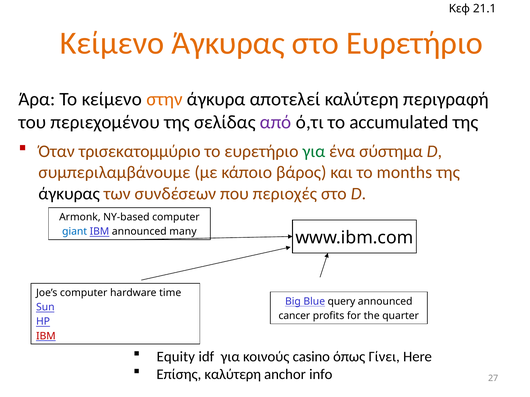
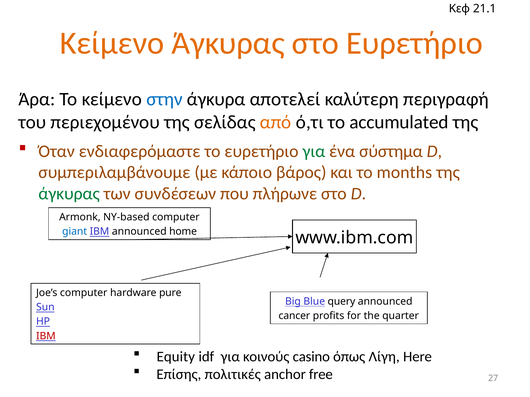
στην colour: orange -> blue
από colour: purple -> orange
τρισεκατομμύριο: τρισεκατομμύριο -> ενδιαφερόμαστε
άγκυρας at (69, 194) colour: black -> green
περιοχές: περιοχές -> πλήρωνε
many: many -> home
time: time -> pure
Γίνει: Γίνει -> Λίγη
Επίσης καλύτερη: καλύτερη -> πολιτικές
info: info -> free
